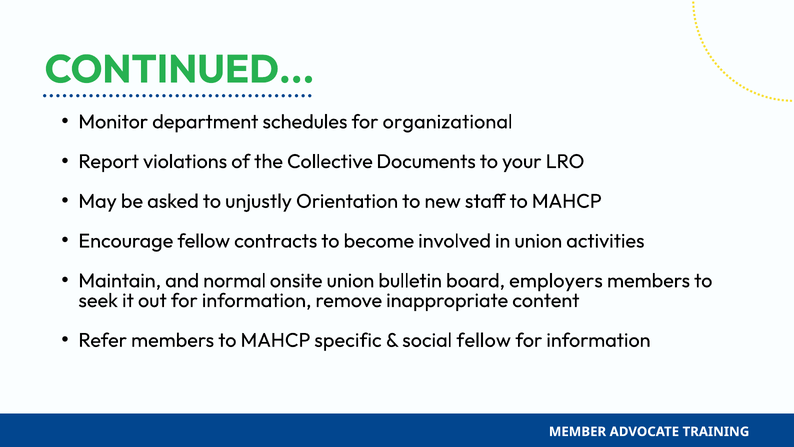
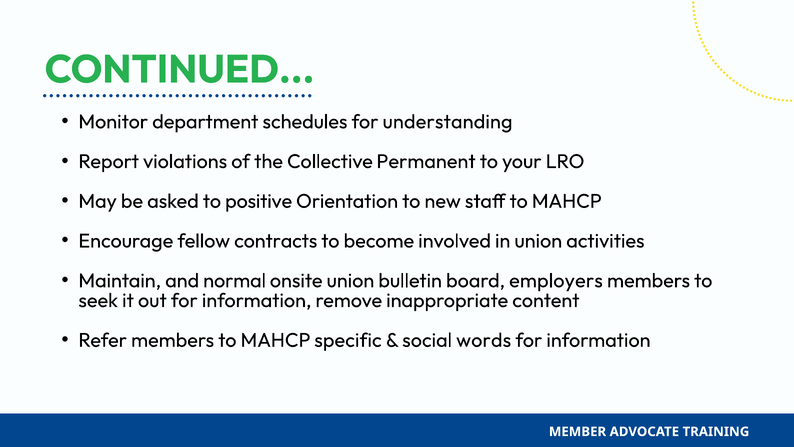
organizational: organizational -> understanding
Documents: Documents -> Permanent
unjustly: unjustly -> positive
social fellow: fellow -> words
